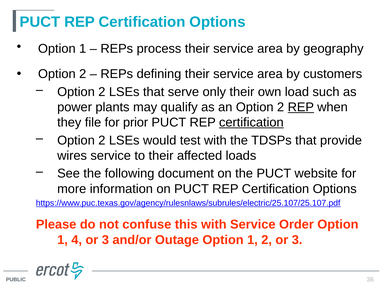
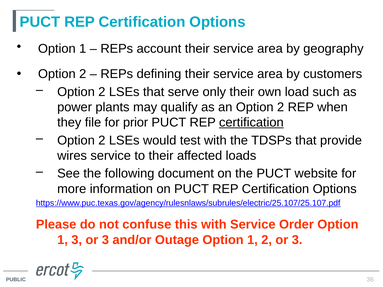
process: process -> account
REP at (301, 107) underline: present -> none
1 4: 4 -> 3
